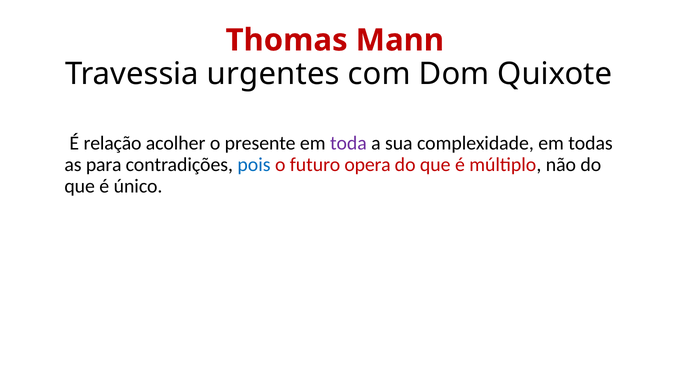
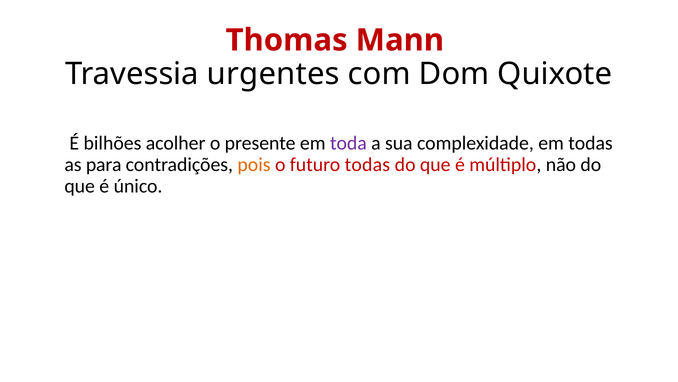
relação: relação -> bilhões
pois colour: blue -> orange
futuro opera: opera -> todas
